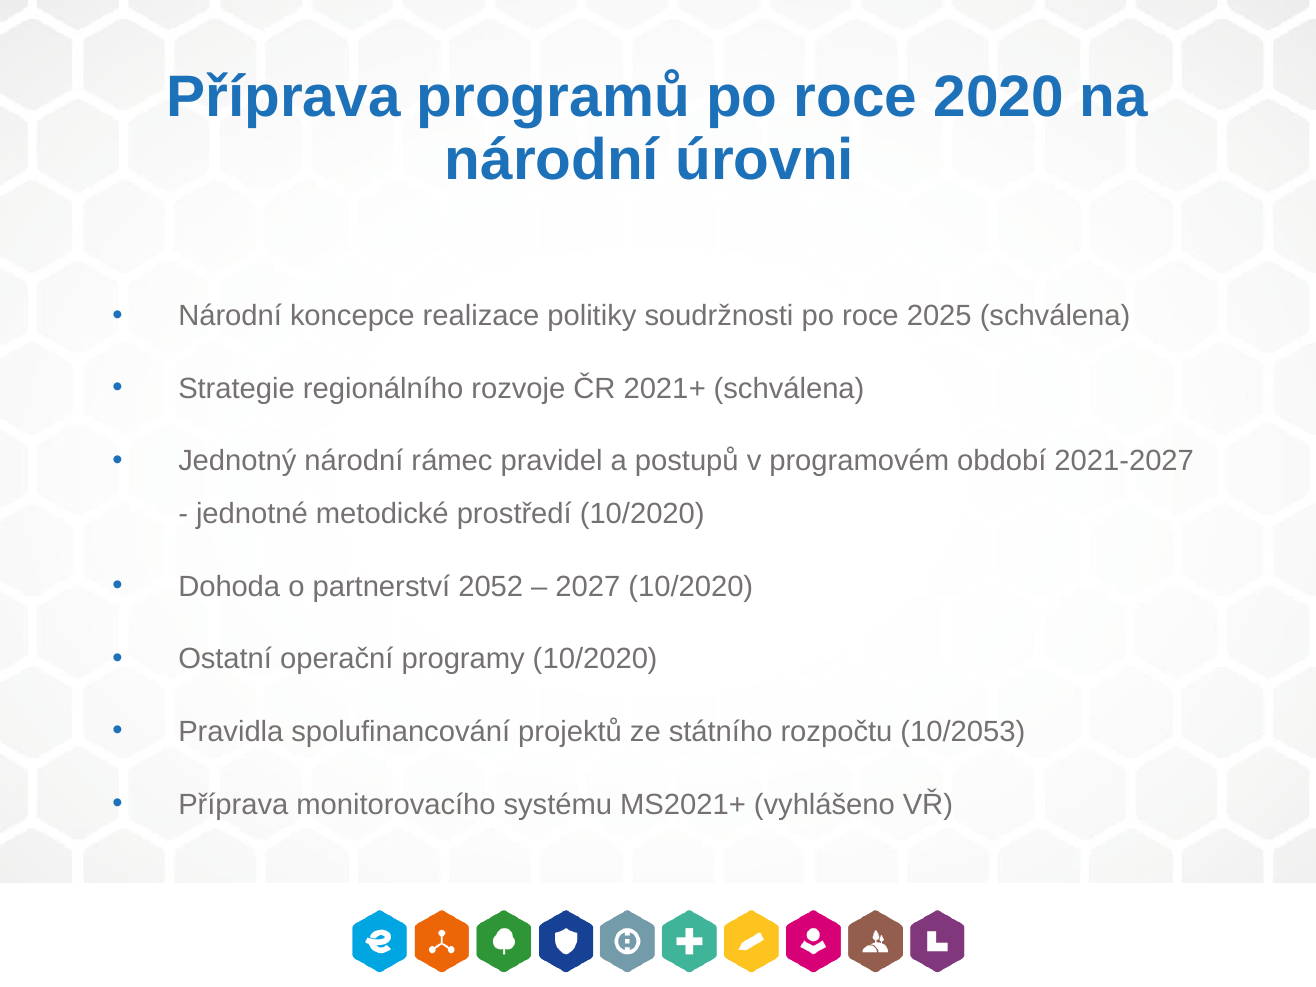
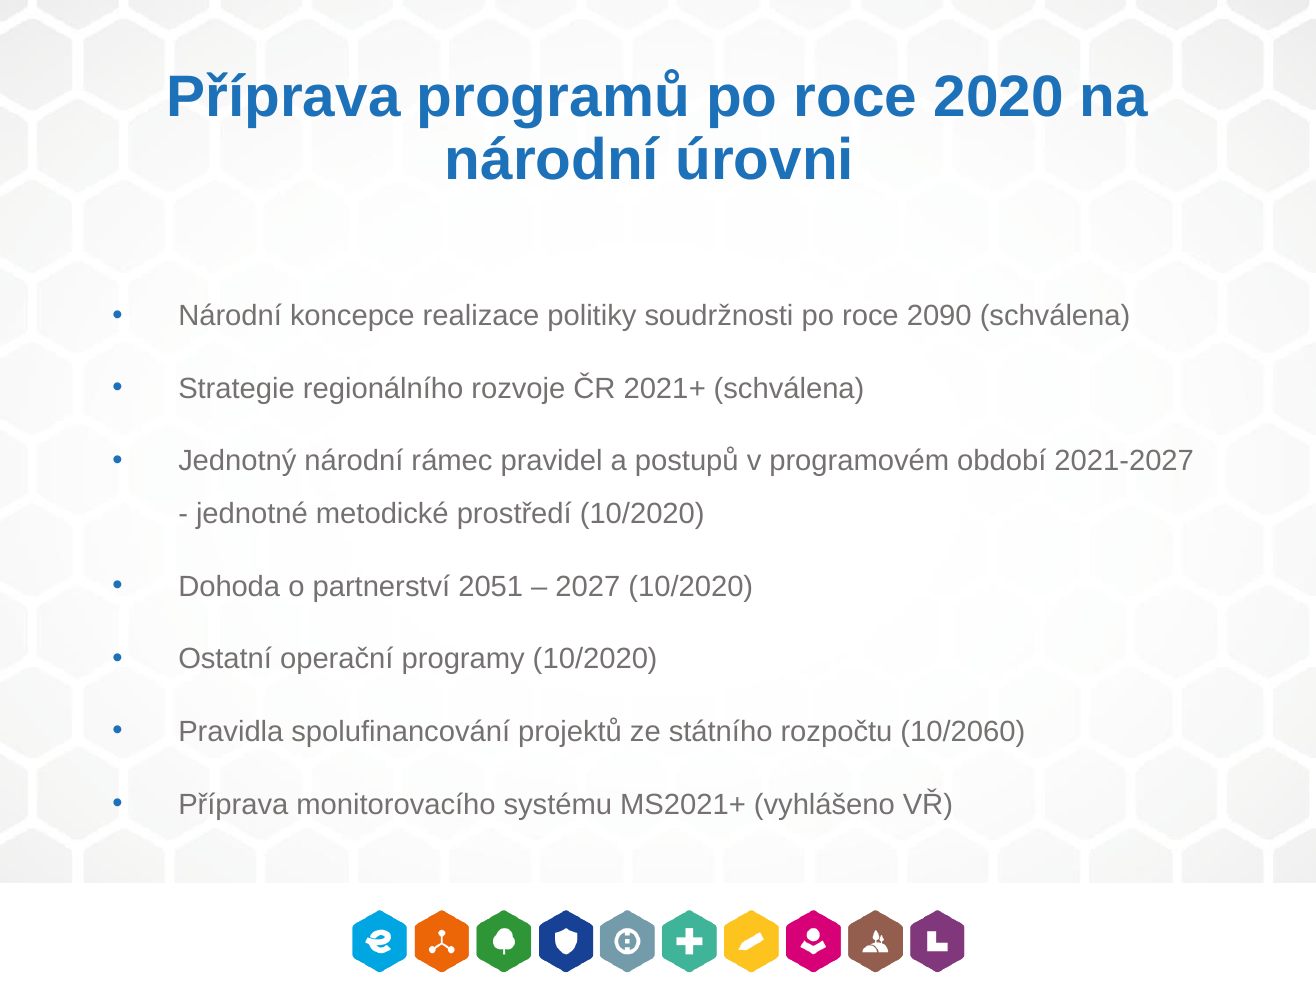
2025: 2025 -> 2090
2052: 2052 -> 2051
10/2053: 10/2053 -> 10/2060
